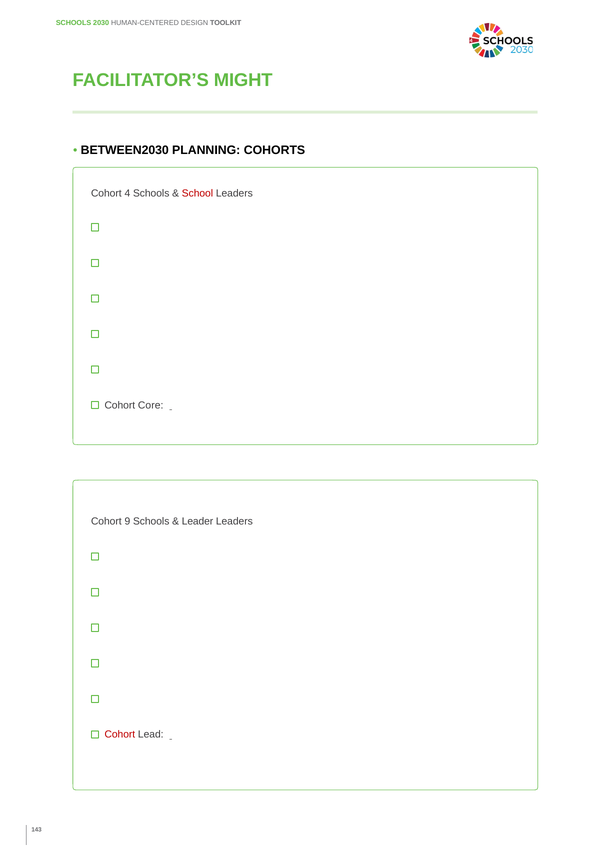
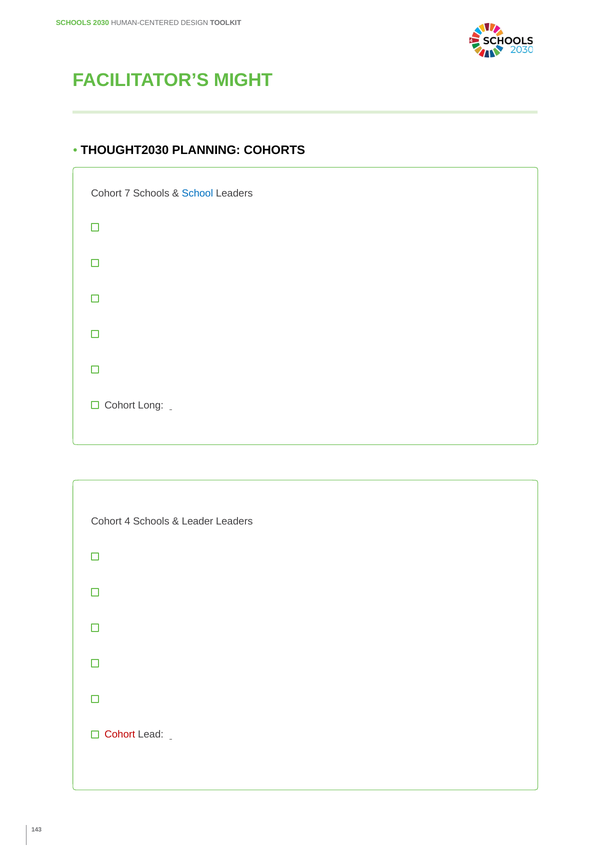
BETWEEN2030: BETWEEN2030 -> THOUGHT2030
4: 4 -> 7
School colour: red -> blue
Core: Core -> Long
9: 9 -> 4
